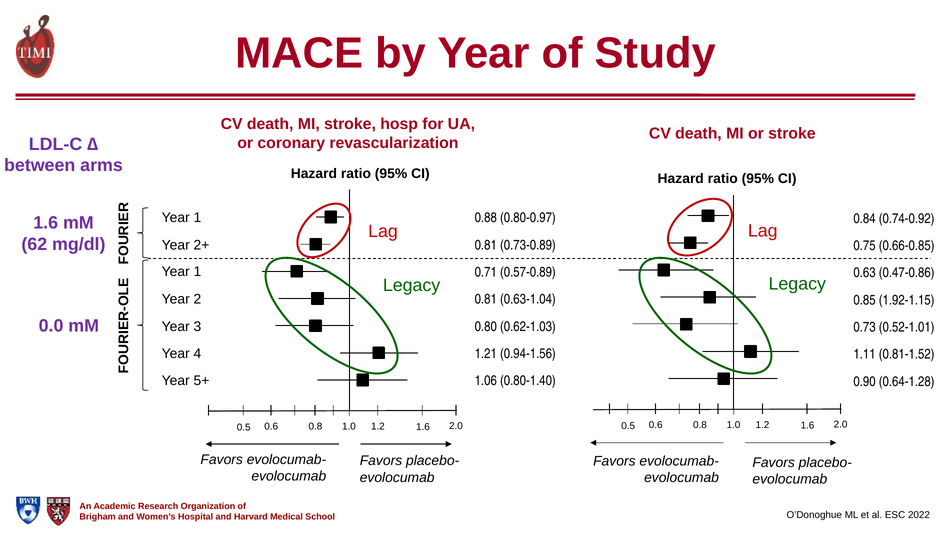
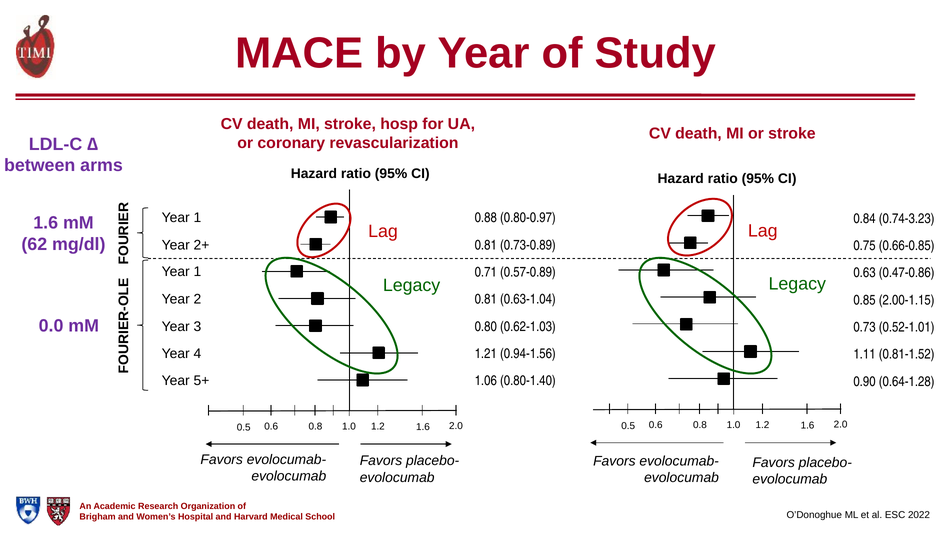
0.74-0.92: 0.74-0.92 -> 0.74-3.23
1.92-1.15: 1.92-1.15 -> 2.00-1.15
